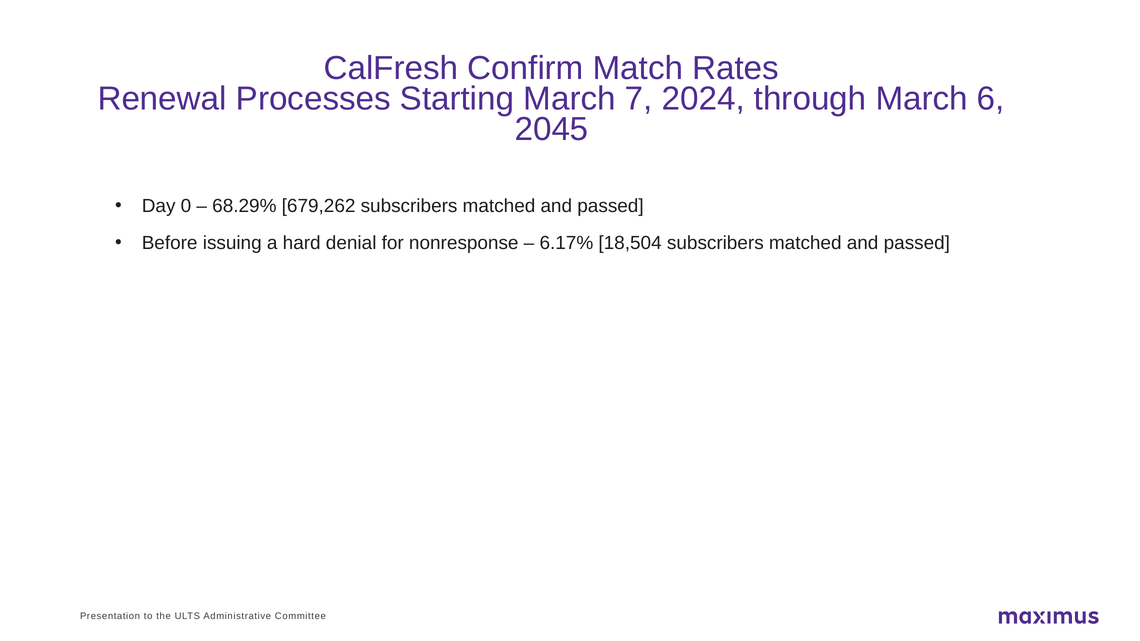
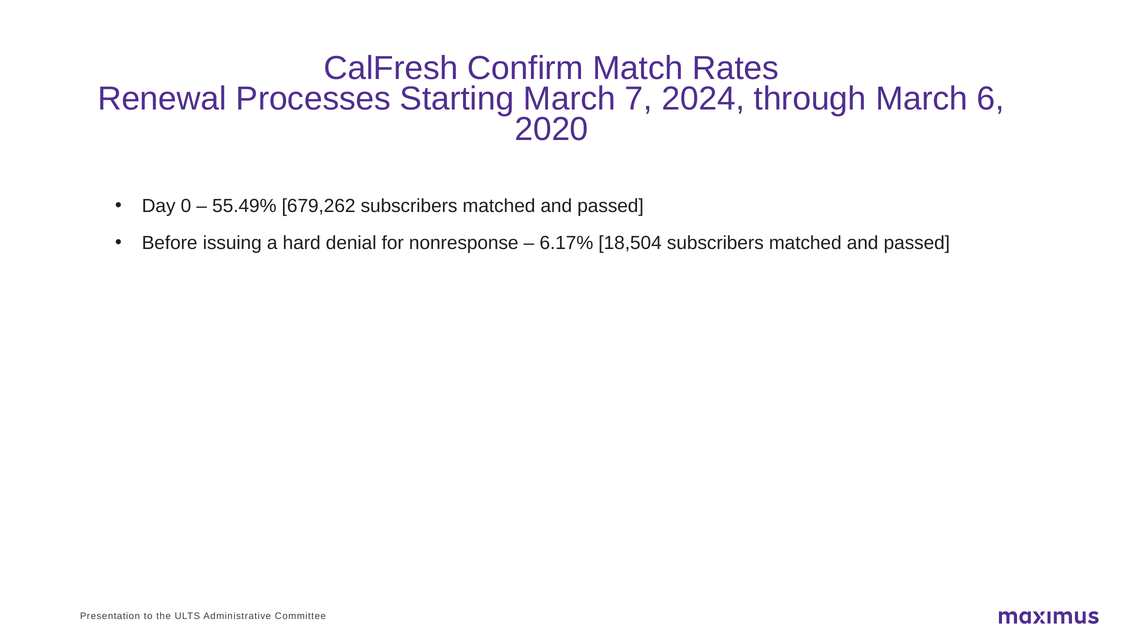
2045: 2045 -> 2020
68.29%: 68.29% -> 55.49%
